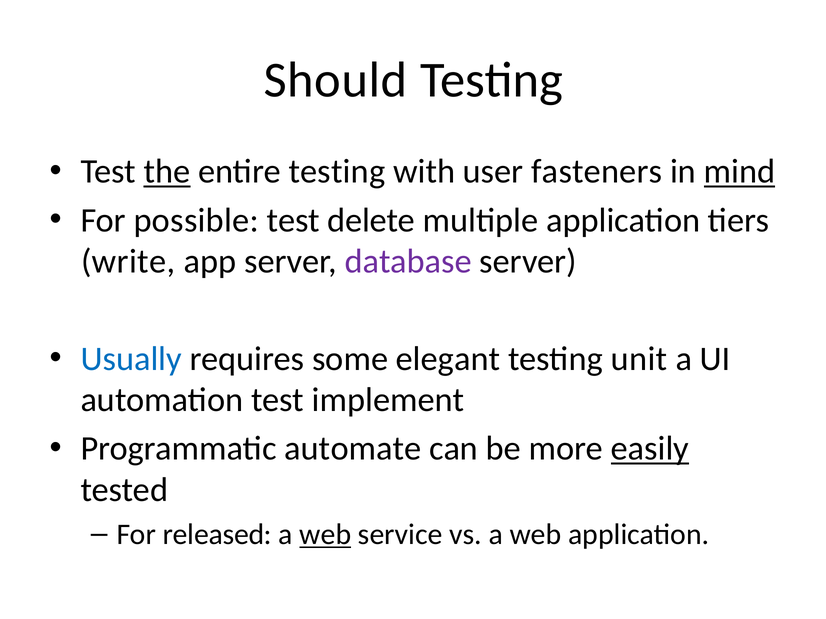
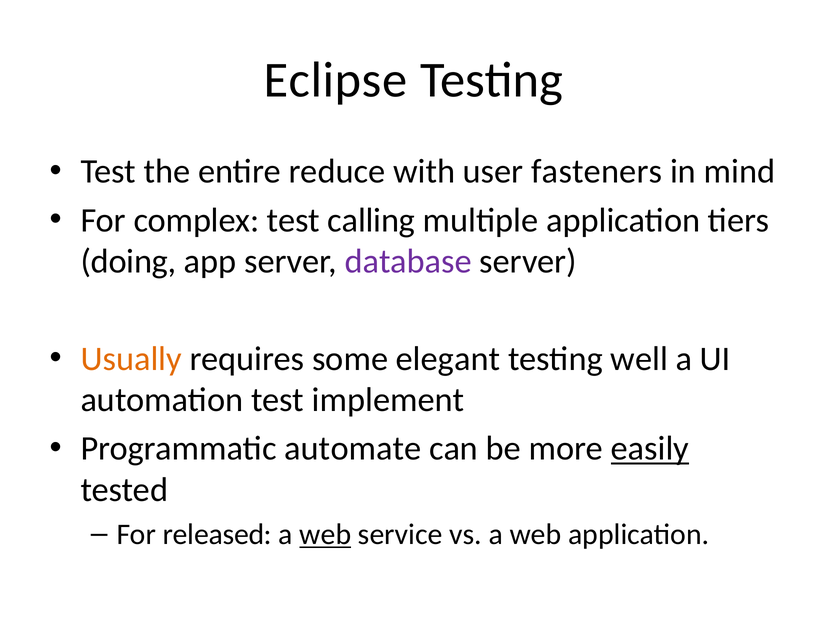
Should: Should -> Eclipse
the underline: present -> none
entire testing: testing -> reduce
mind underline: present -> none
possible: possible -> complex
delete: delete -> calling
write: write -> doing
Usually colour: blue -> orange
unit: unit -> well
